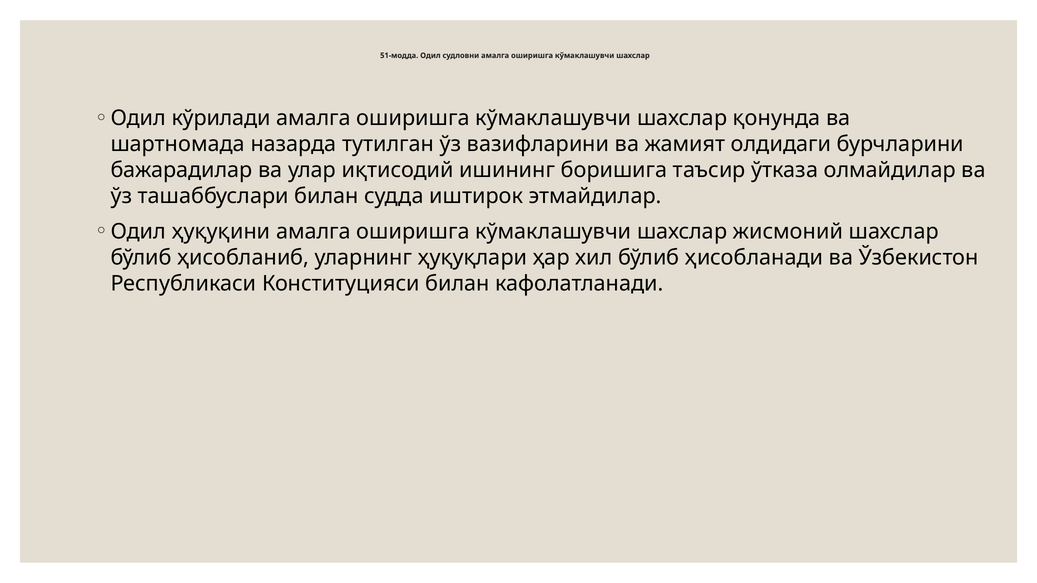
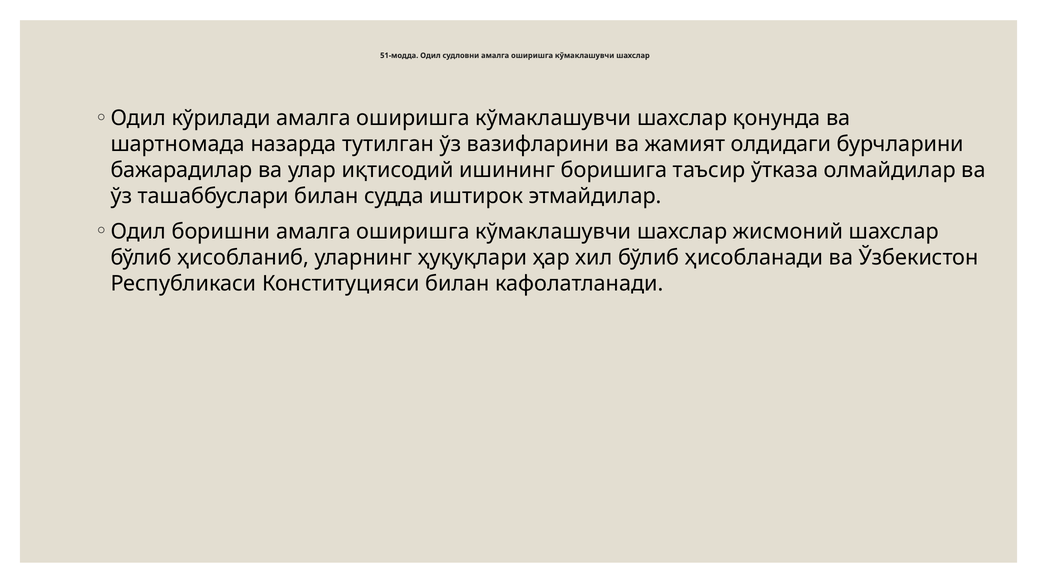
ҳуқуқини: ҳуқуқини -> боришни
